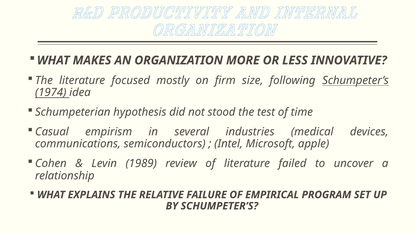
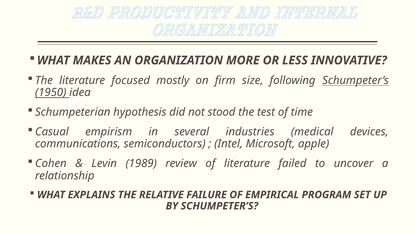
1974: 1974 -> 1950
